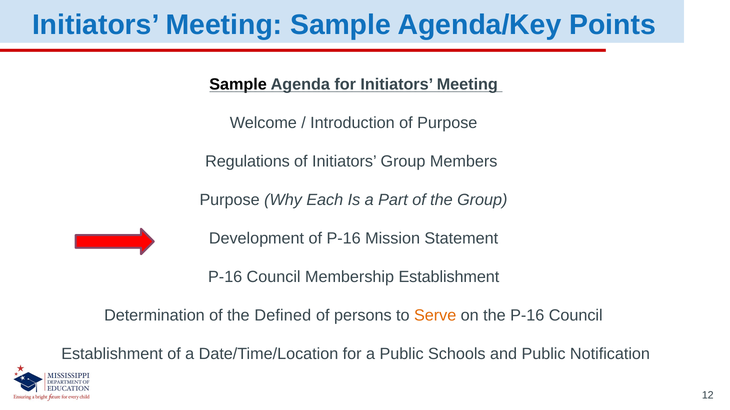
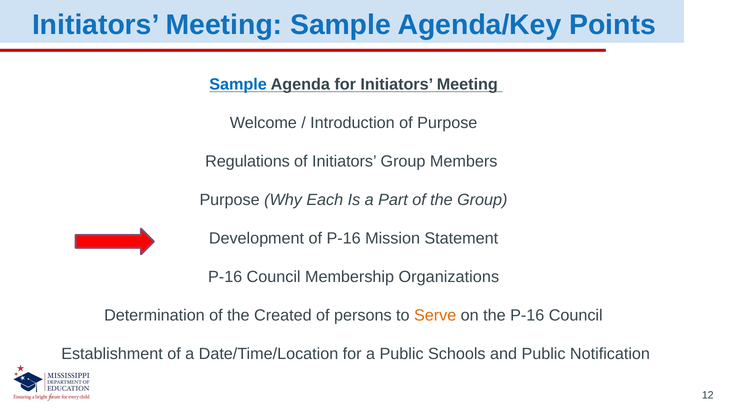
Sample at (238, 85) colour: black -> blue
Membership Establishment: Establishment -> Organizations
Defined: Defined -> Created
